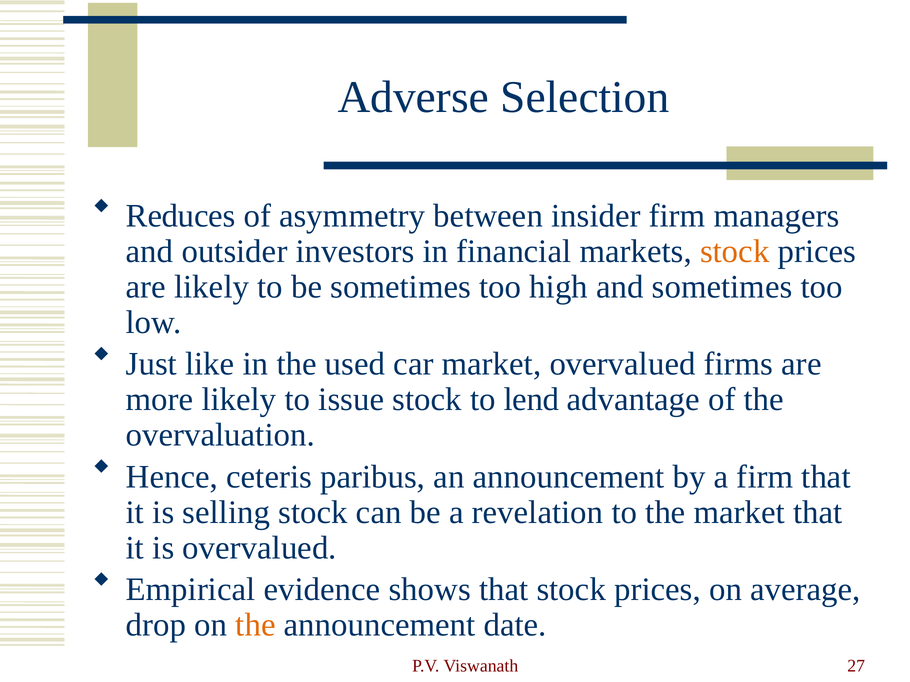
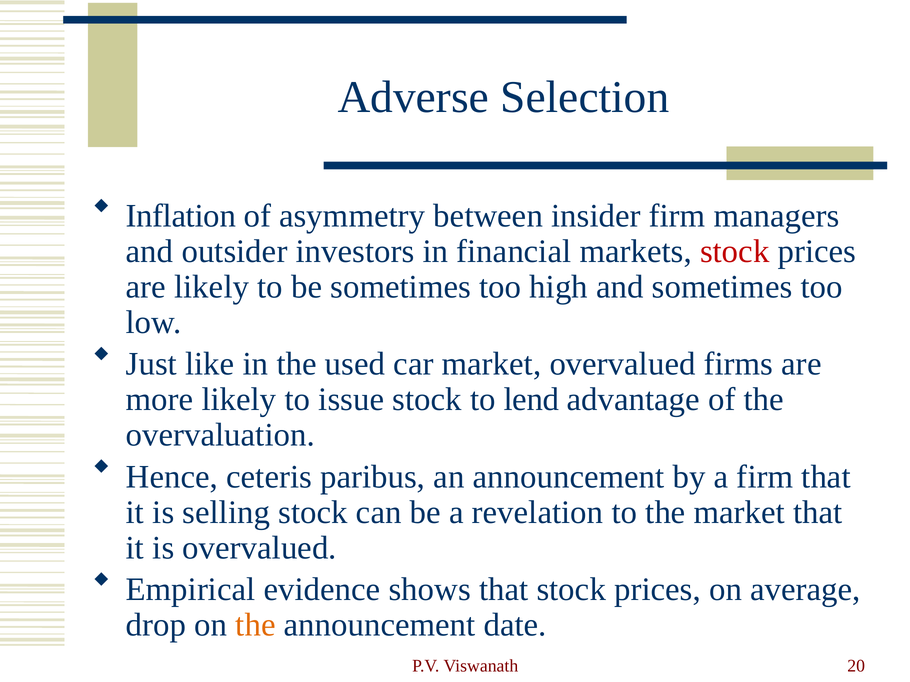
Reduces: Reduces -> Inflation
stock at (735, 252) colour: orange -> red
27: 27 -> 20
